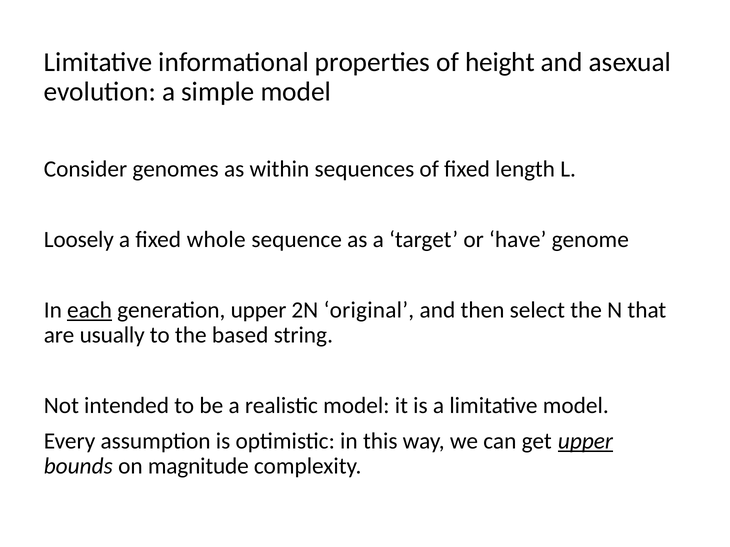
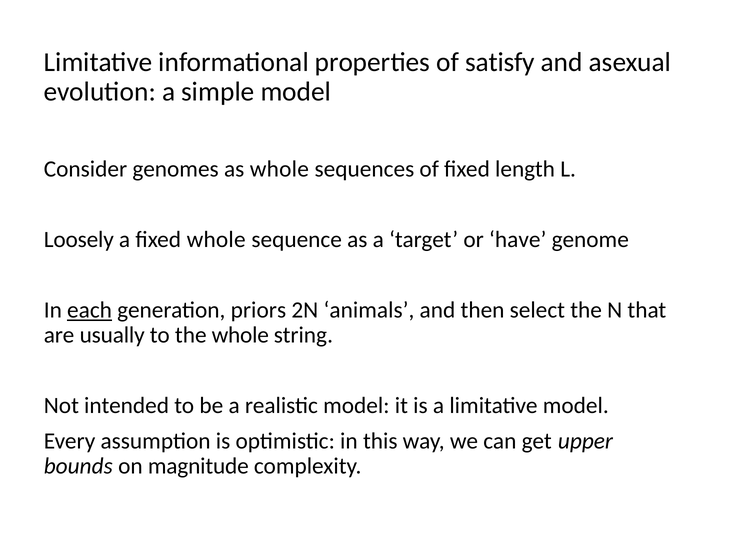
height: height -> satisfy
as within: within -> whole
generation upper: upper -> priors
original: original -> animals
the based: based -> whole
upper at (585, 441) underline: present -> none
